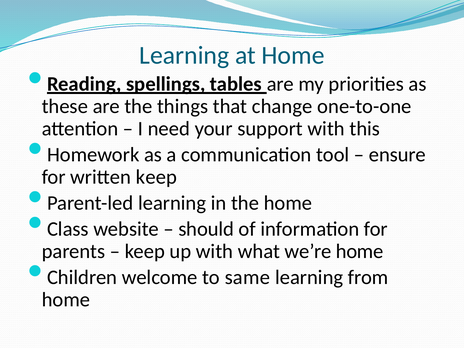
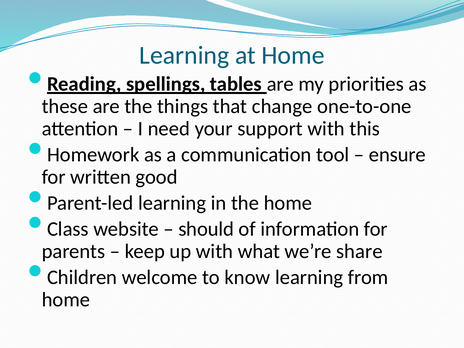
written keep: keep -> good
we’re home: home -> share
same: same -> know
